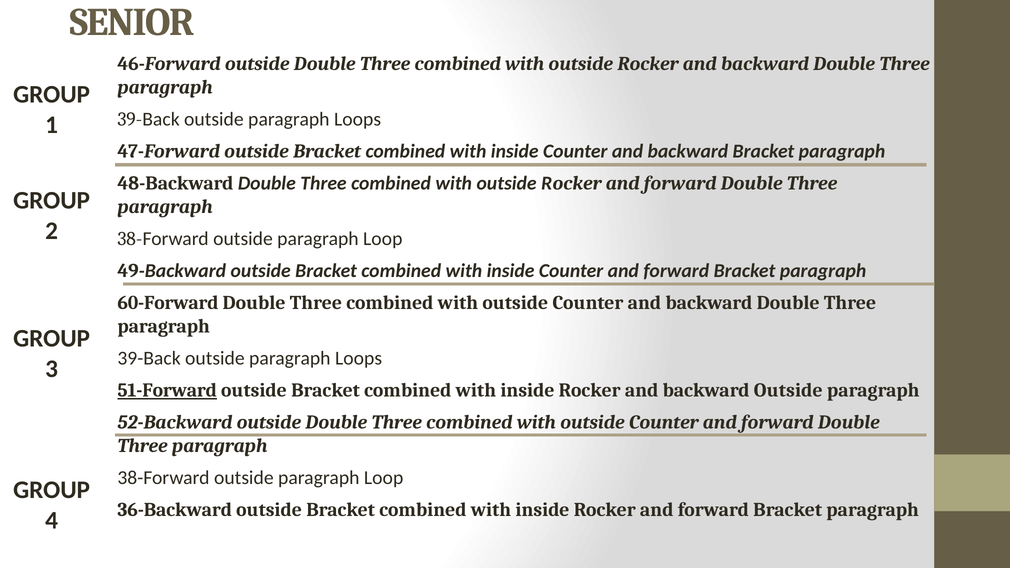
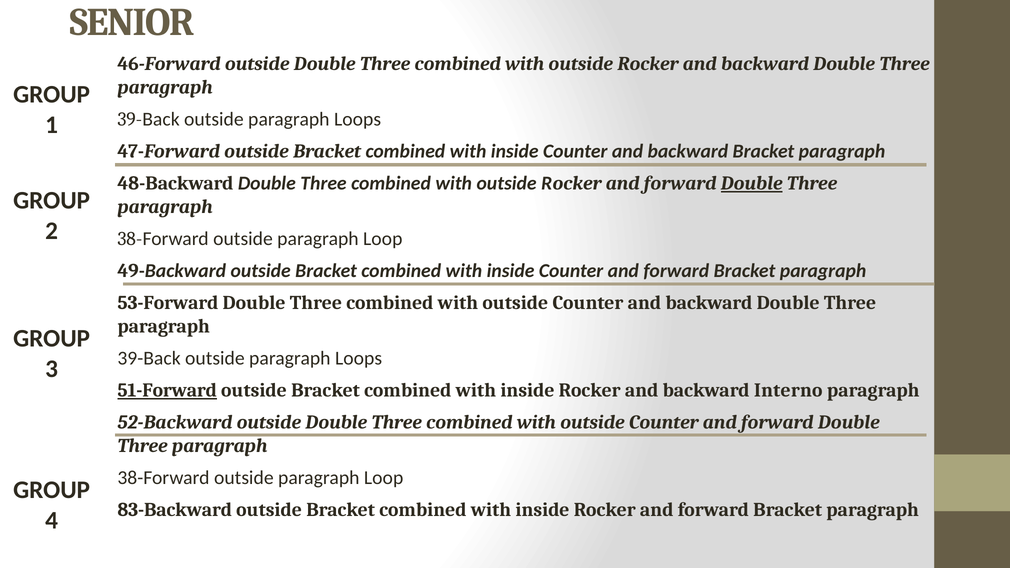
Double at (752, 183) underline: none -> present
60-Forward: 60-Forward -> 53-Forward
backward Outside: Outside -> Interno
36-Backward: 36-Backward -> 83-Backward
